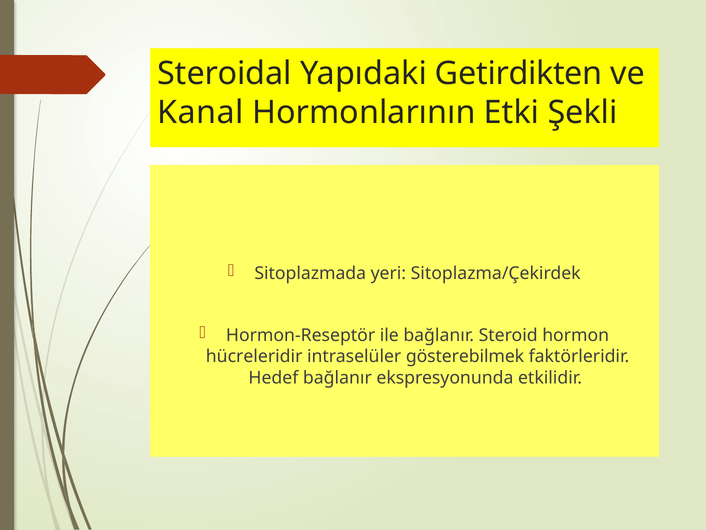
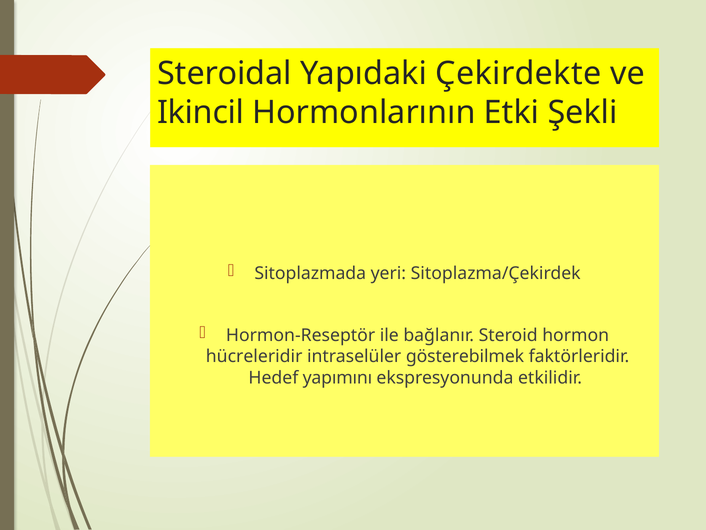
Getirdikten: Getirdikten -> Çekirdekte
Kanal: Kanal -> Ikincil
Hedef bağlanır: bağlanır -> yapımını
